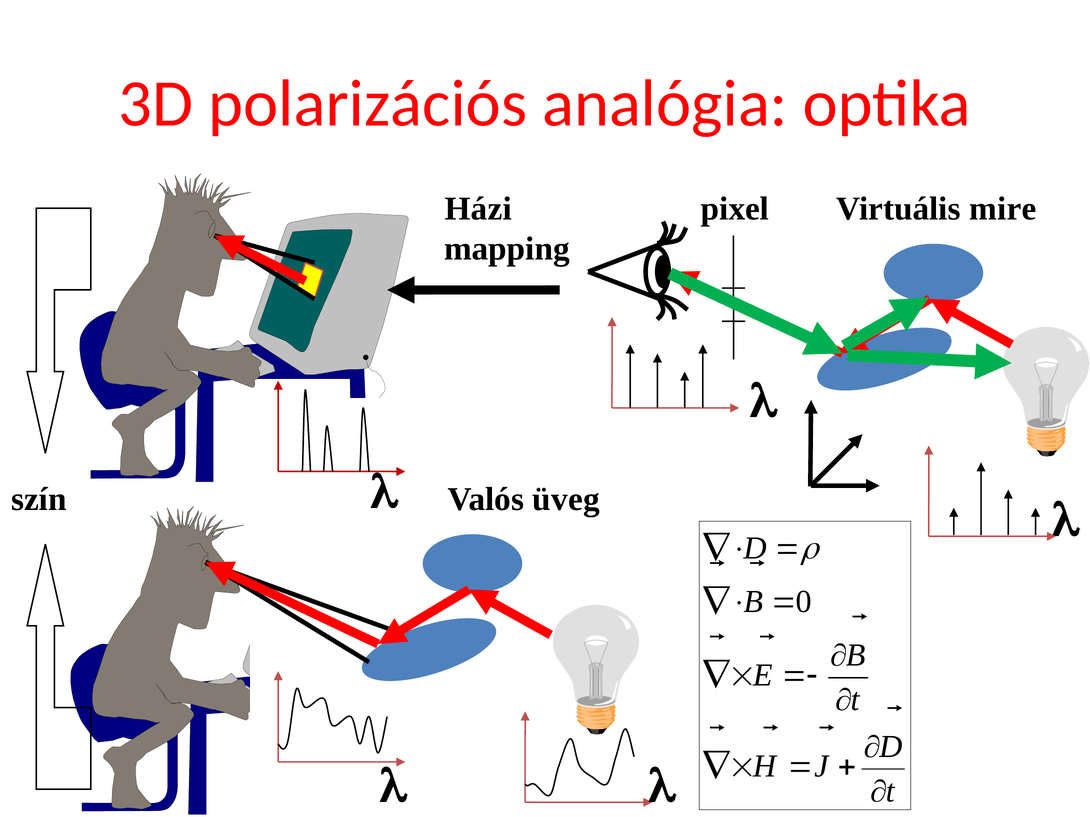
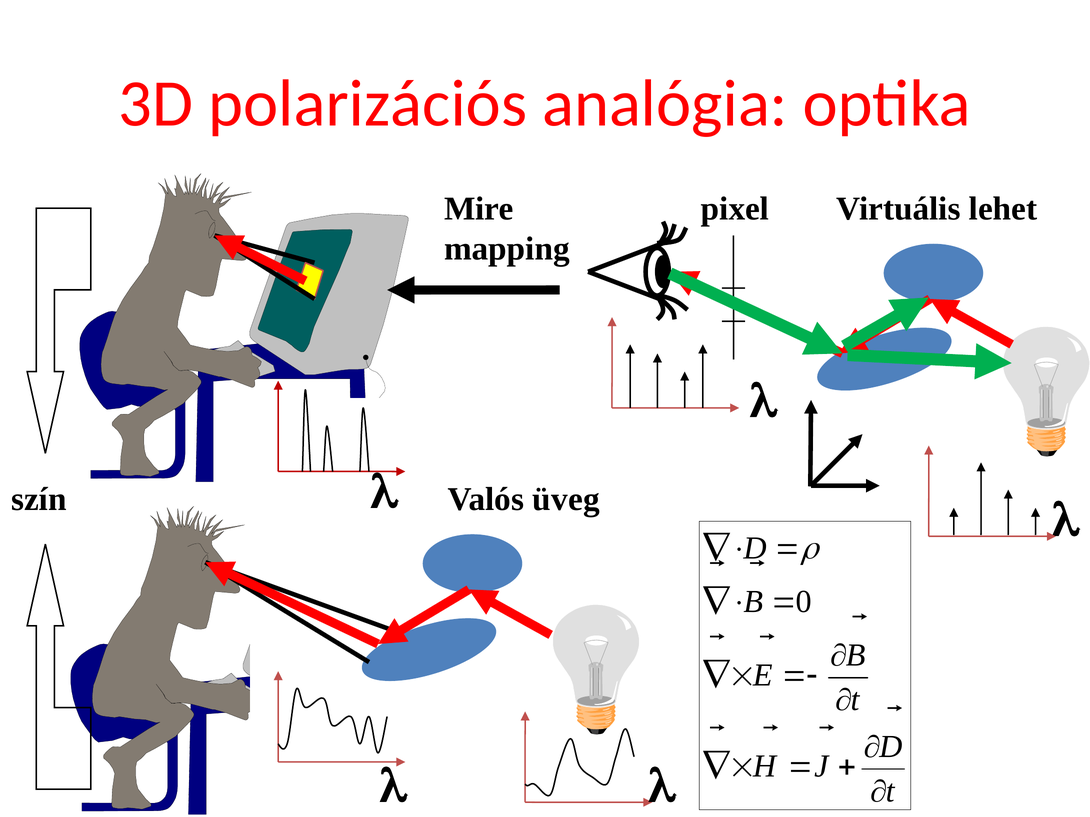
Házi: Házi -> Mire
mire: mire -> lehet
